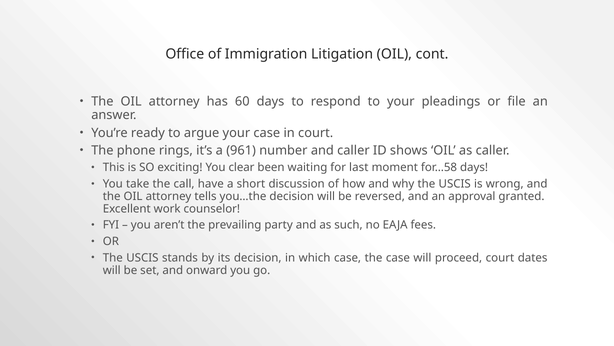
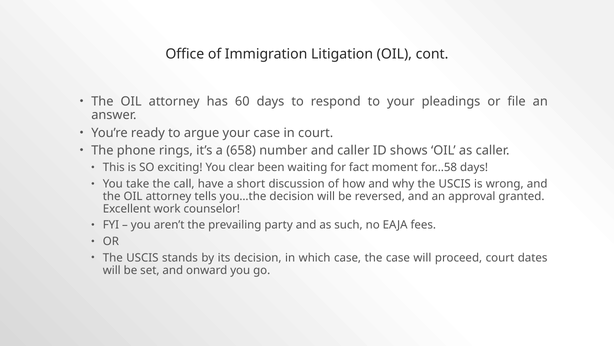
961: 961 -> 658
last: last -> fact
